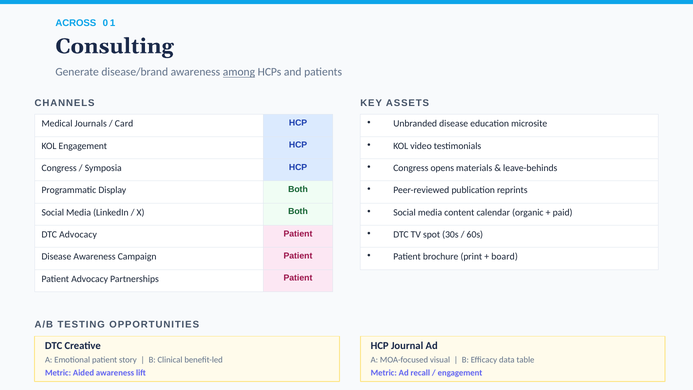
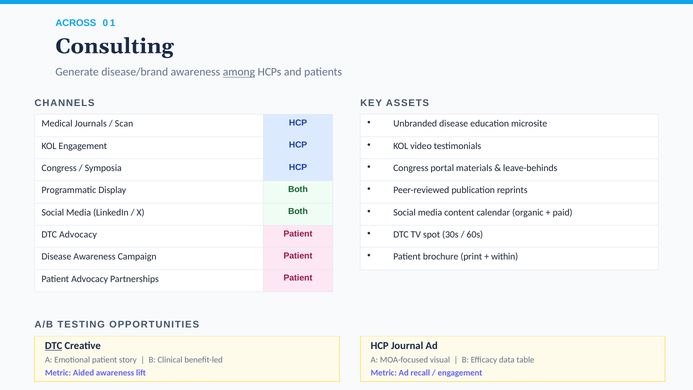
Card: Card -> Scan
opens: opens -> portal
board: board -> within
DTC at (54, 345) underline: none -> present
